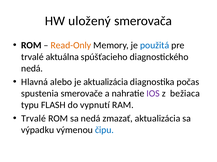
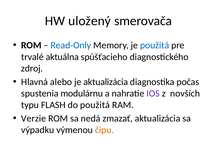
Read-Only colour: orange -> blue
nedá at (32, 69): nedá -> zdroj
smerovače: smerovače -> modulárnu
bežiaca: bežiaca -> novších
do vypnutí: vypnutí -> použitá
Trvalé at (34, 119): Trvalé -> Verzie
čipu colour: blue -> orange
